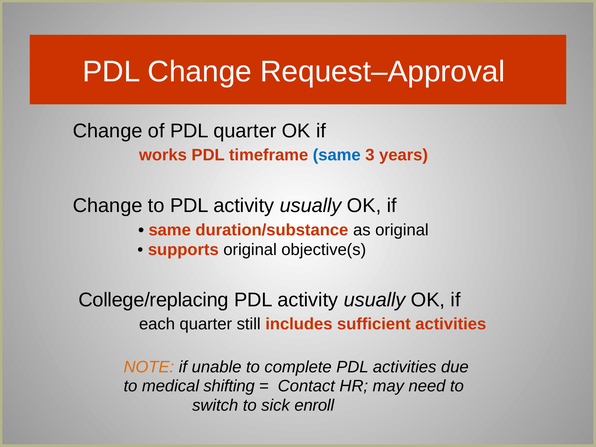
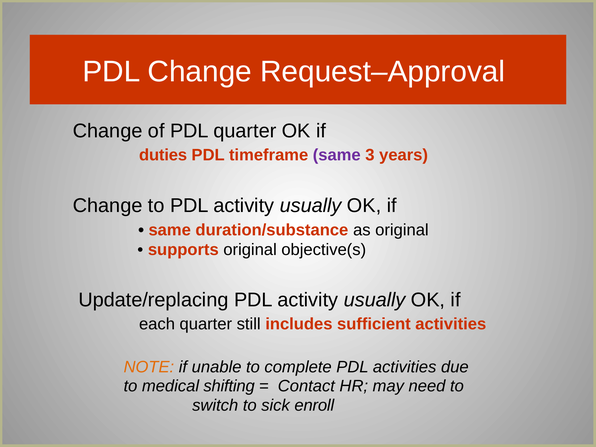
works: works -> duties
same at (337, 155) colour: blue -> purple
College/replacing: College/replacing -> Update/replacing
